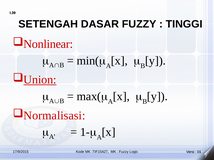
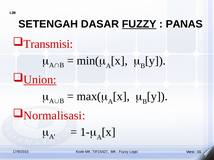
FUZZY at (139, 24) underline: none -> present
TINGGI: TINGGI -> PANAS
Nonlinear: Nonlinear -> Transmisi
